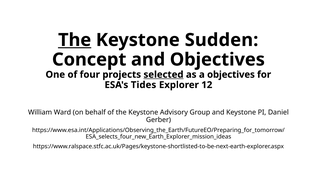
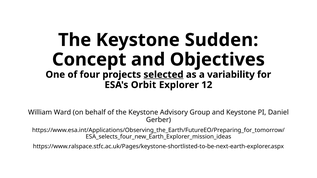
The at (75, 40) underline: present -> none
a objectives: objectives -> variability
Tides: Tides -> Orbit
